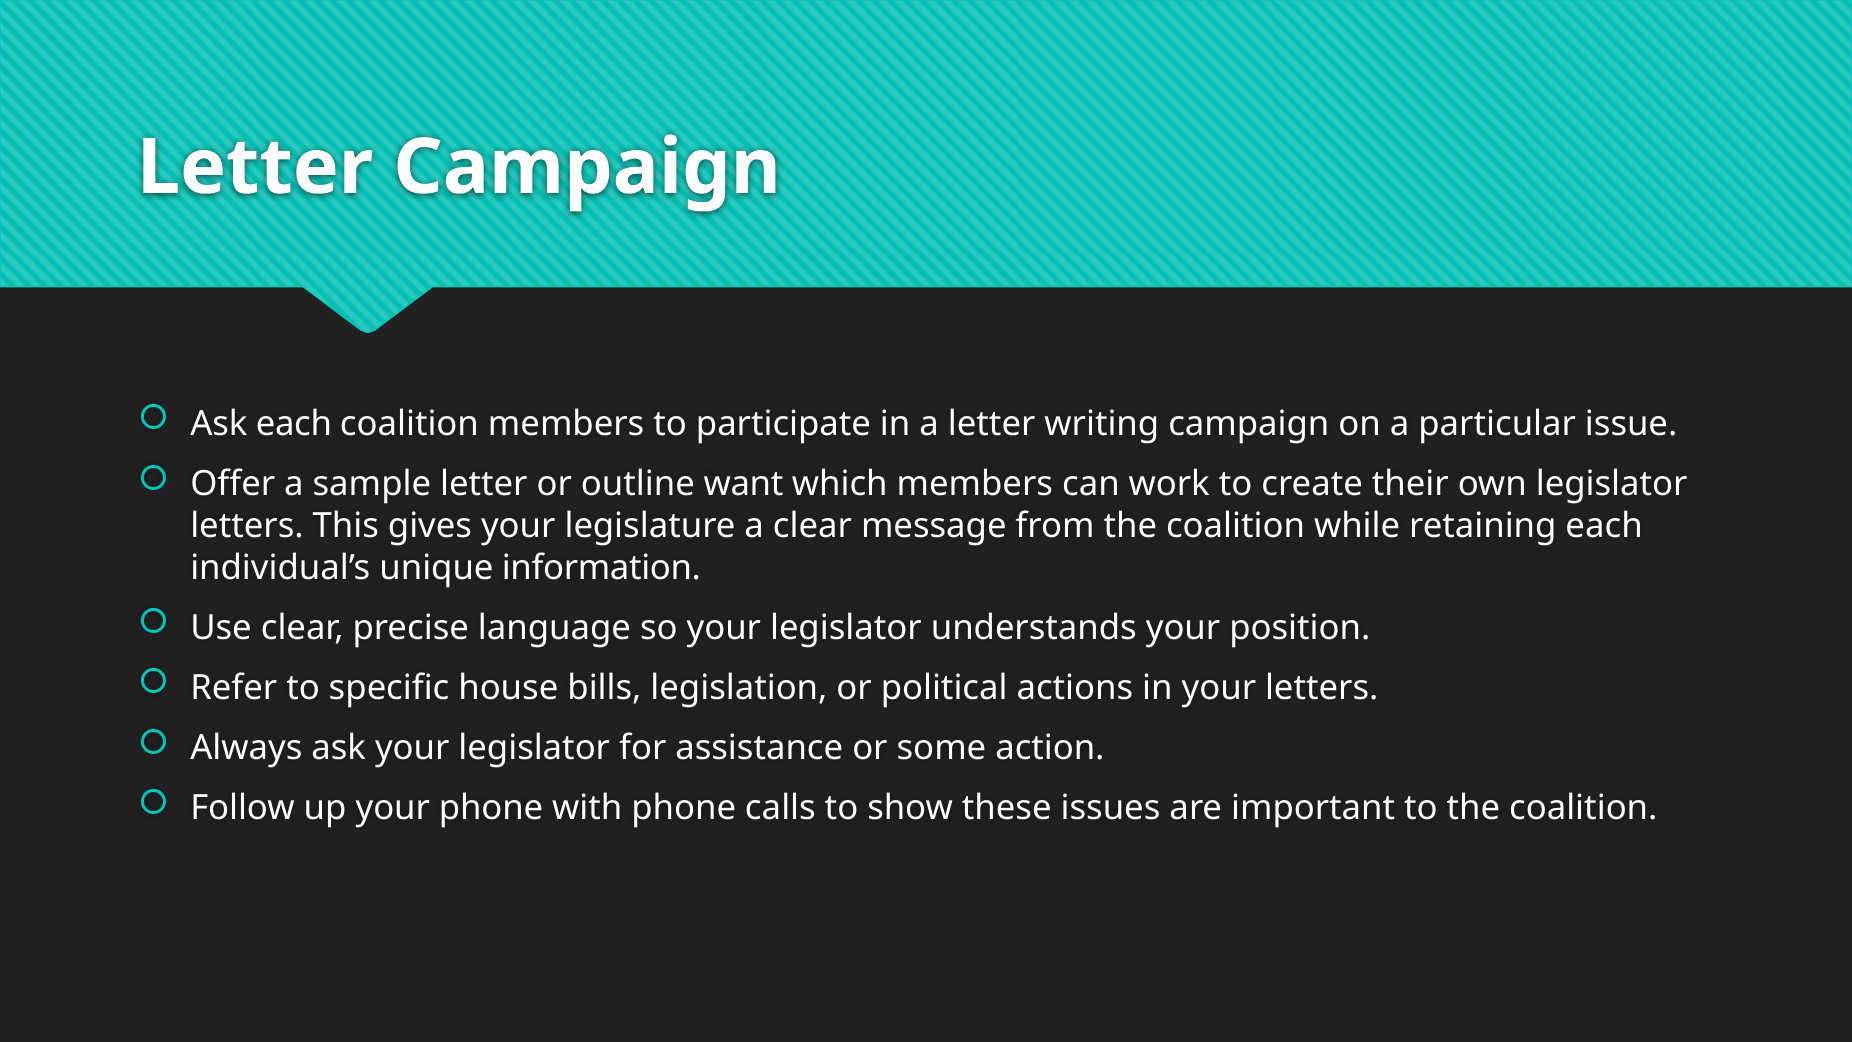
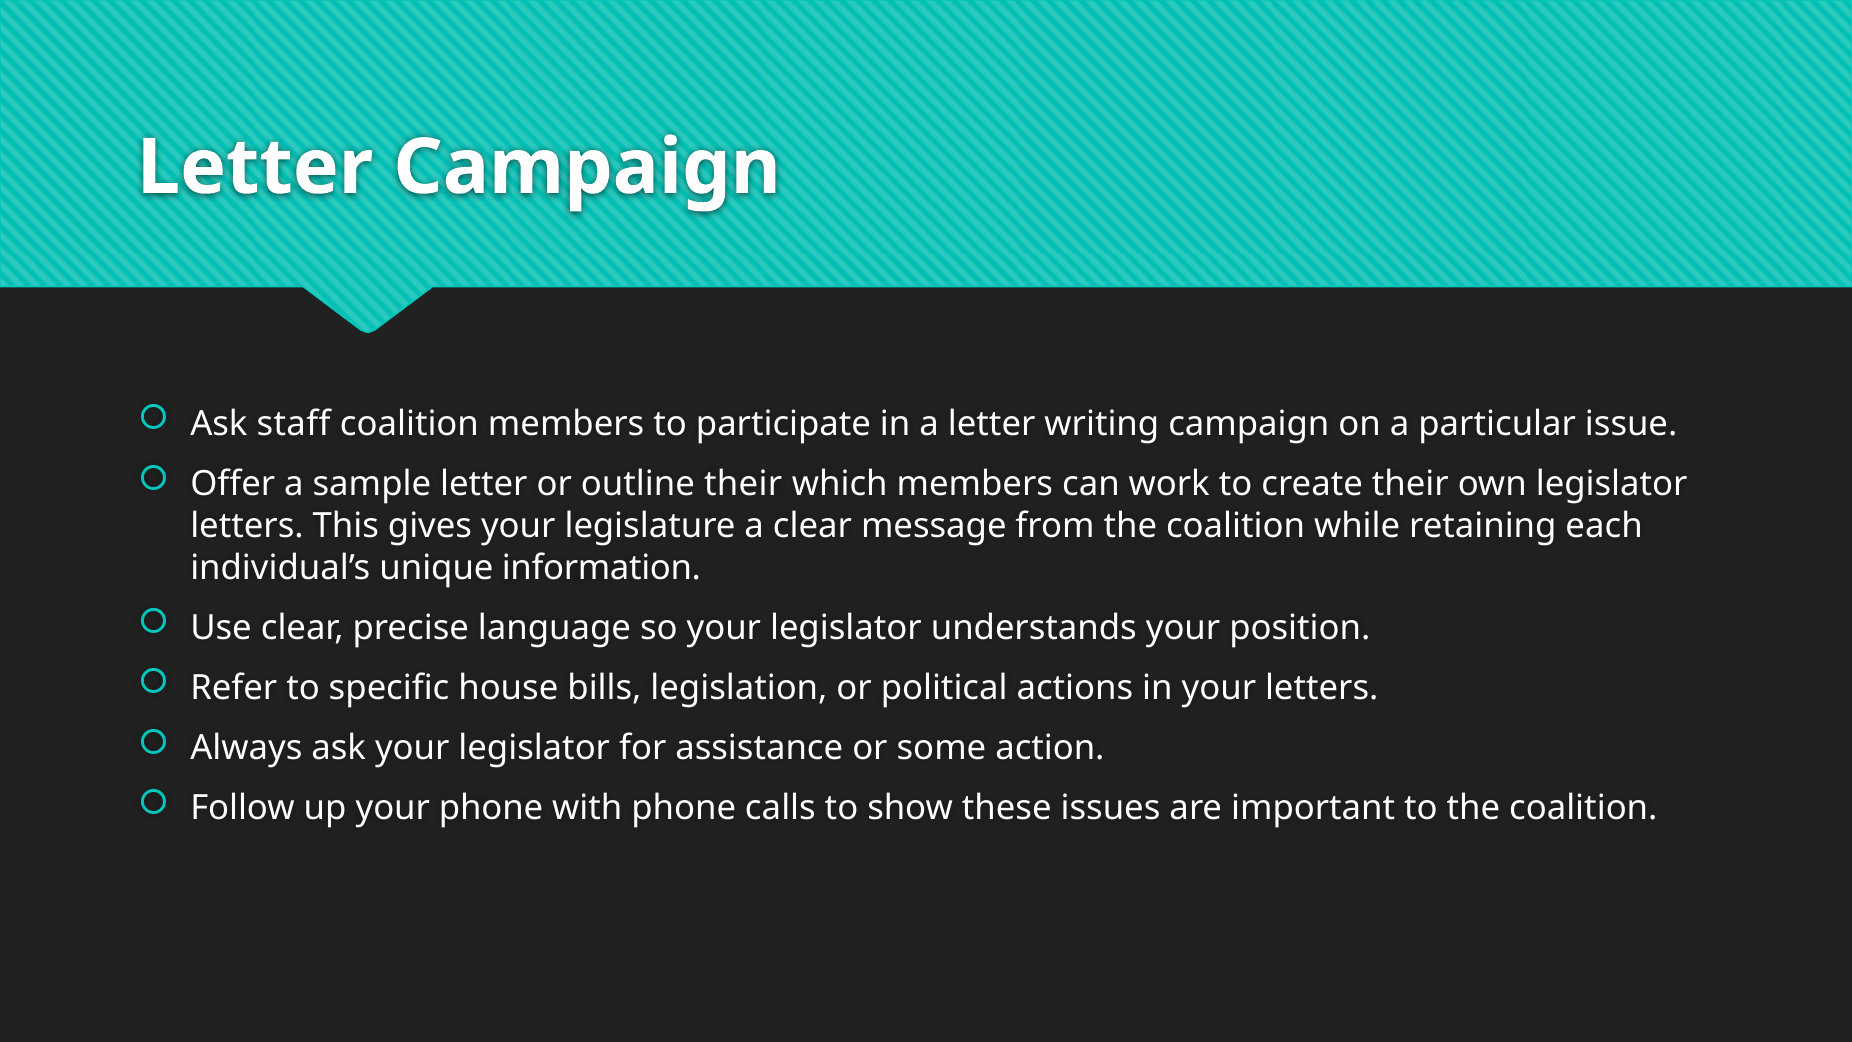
Ask each: each -> staff
outline want: want -> their
